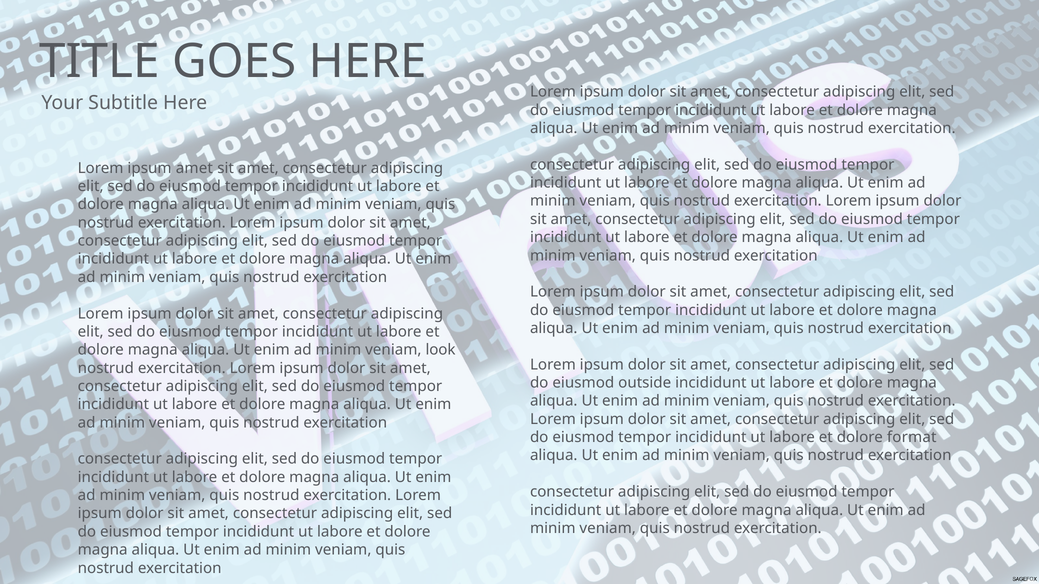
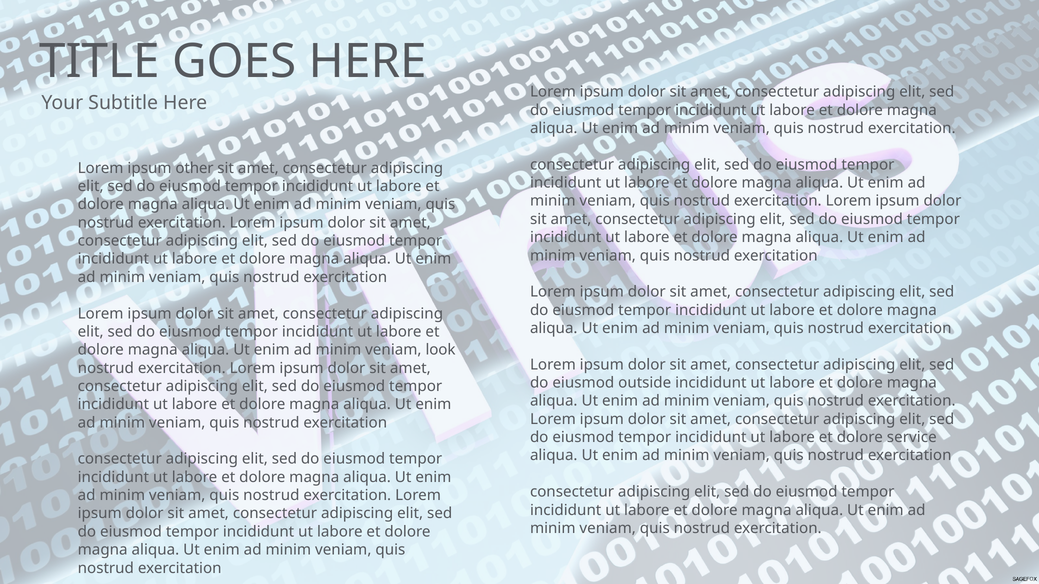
ipsum amet: amet -> other
format: format -> service
